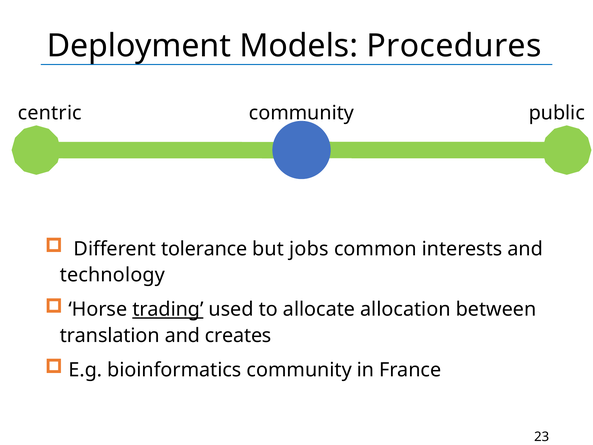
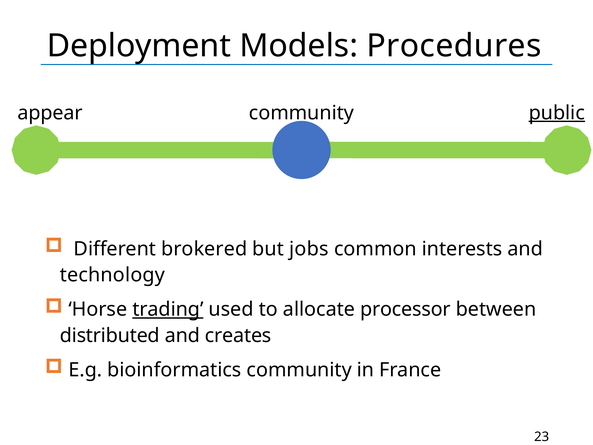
centric: centric -> appear
public underline: none -> present
tolerance: tolerance -> brokered
allocation: allocation -> processor
translation: translation -> distributed
